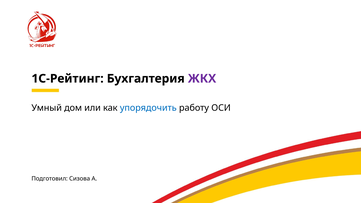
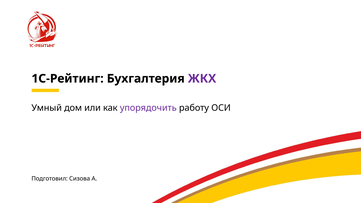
упорядочить colour: blue -> purple
